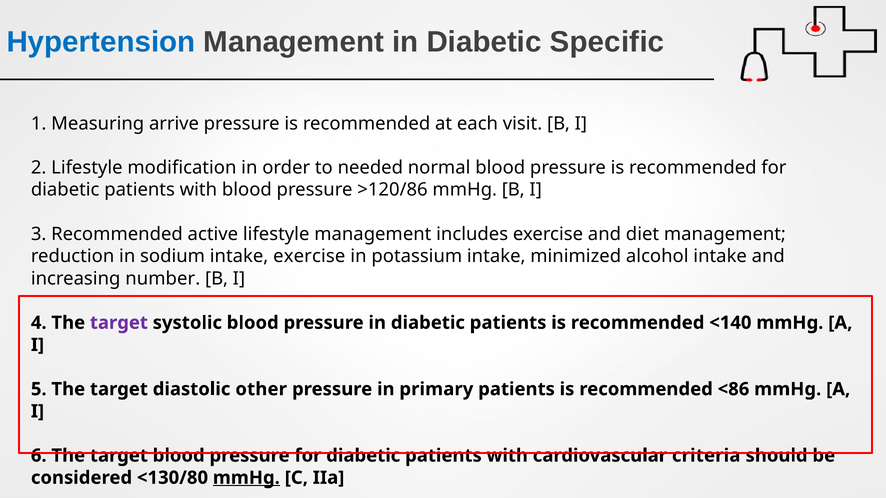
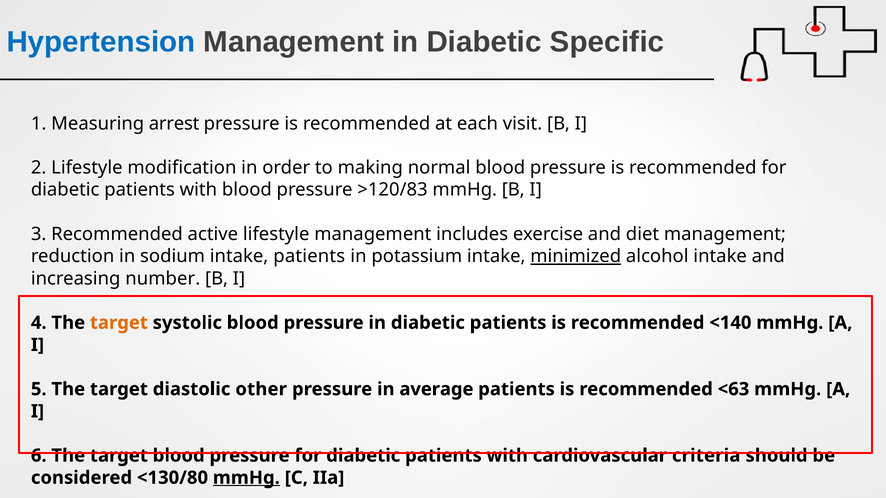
arrive: arrive -> arrest
needed: needed -> making
>120/86: >120/86 -> >120/83
intake exercise: exercise -> patients
minimized underline: none -> present
target at (119, 323) colour: purple -> orange
primary: primary -> average
<86: <86 -> <63
